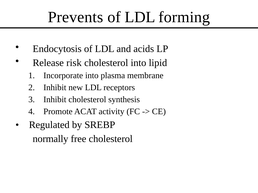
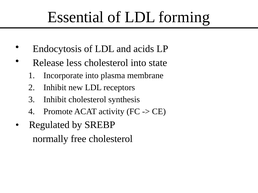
Prevents: Prevents -> Essential
risk: risk -> less
lipid: lipid -> state
